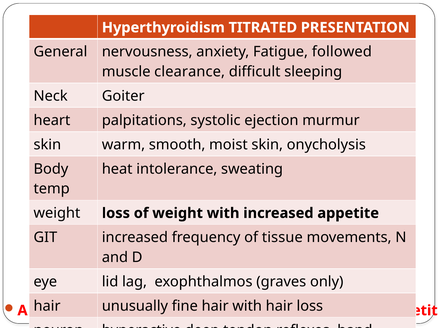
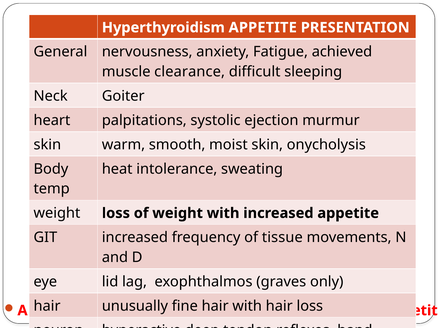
Hyperthyroidism TITRATED: TITRATED -> APPETITE
followed: followed -> achieved
